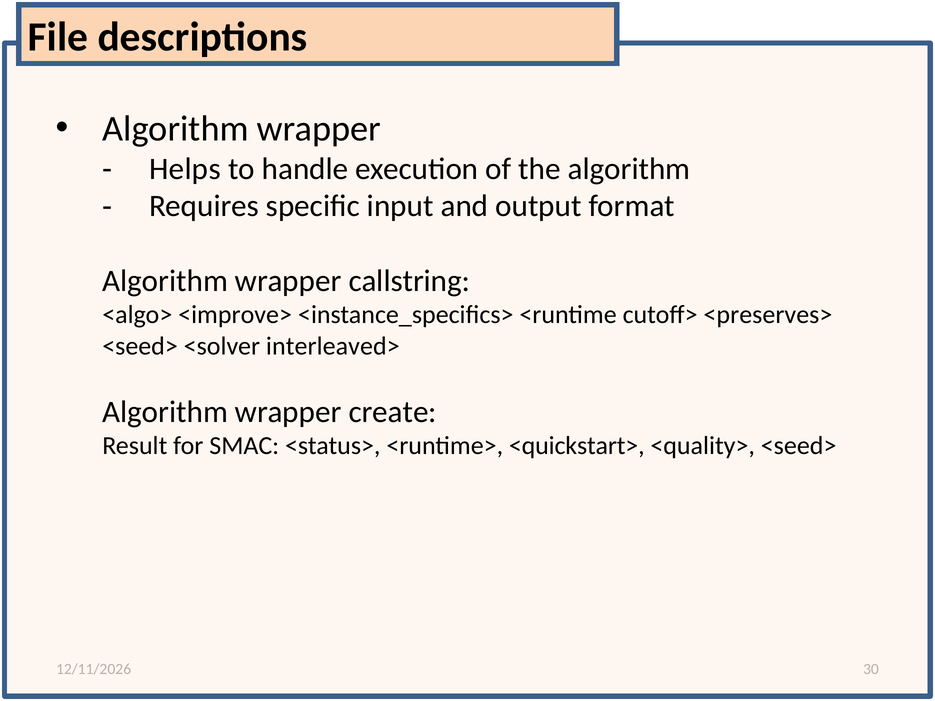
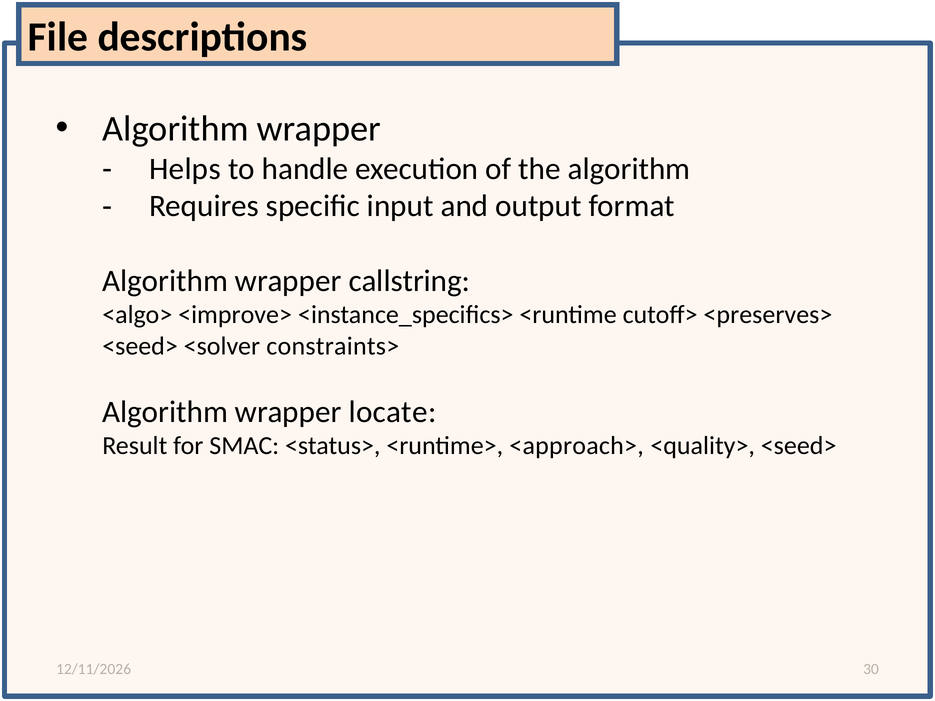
interleaved>: interleaved> -> constraints>
create: create -> locate
<quickstart>: <quickstart> -> <approach>
